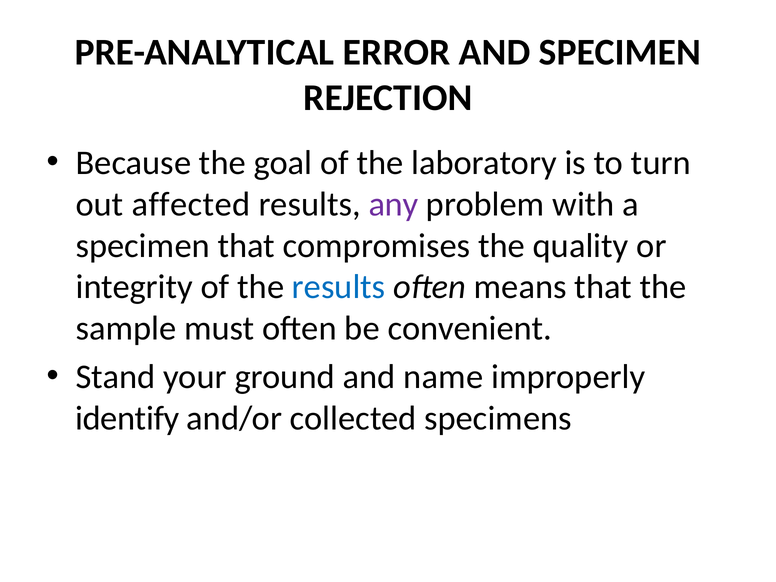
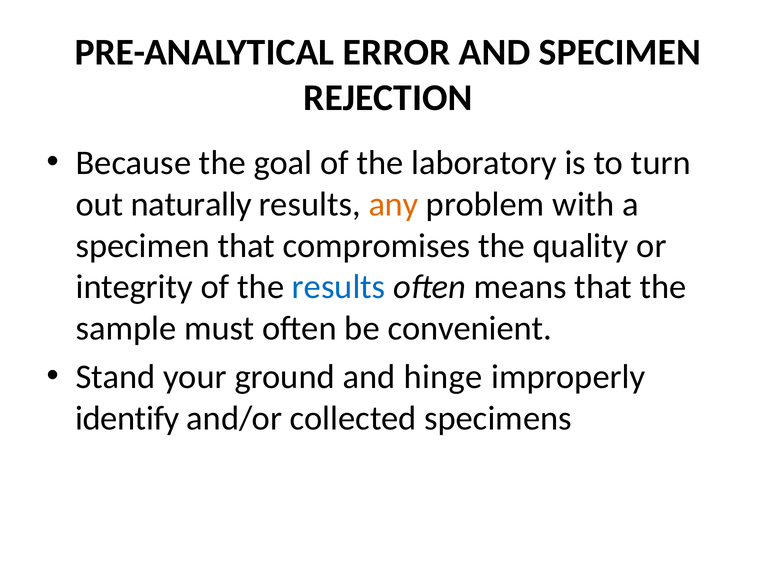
affected: affected -> naturally
any colour: purple -> orange
name: name -> hinge
